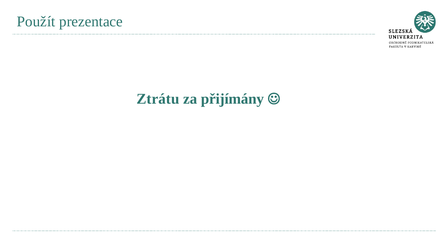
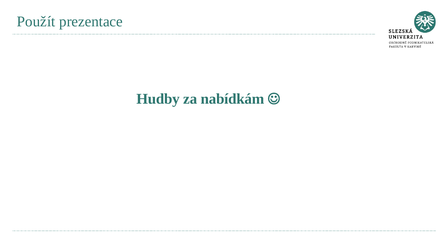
Ztrátu: Ztrátu -> Hudby
přijímány: přijímány -> nabídkám
